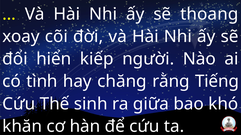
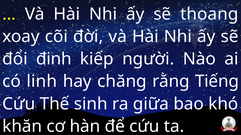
hiển: hiển -> đinh
tình: tình -> linh
